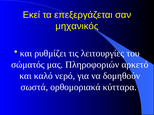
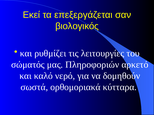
μηχανικός: μηχανικός -> βιολογικός
